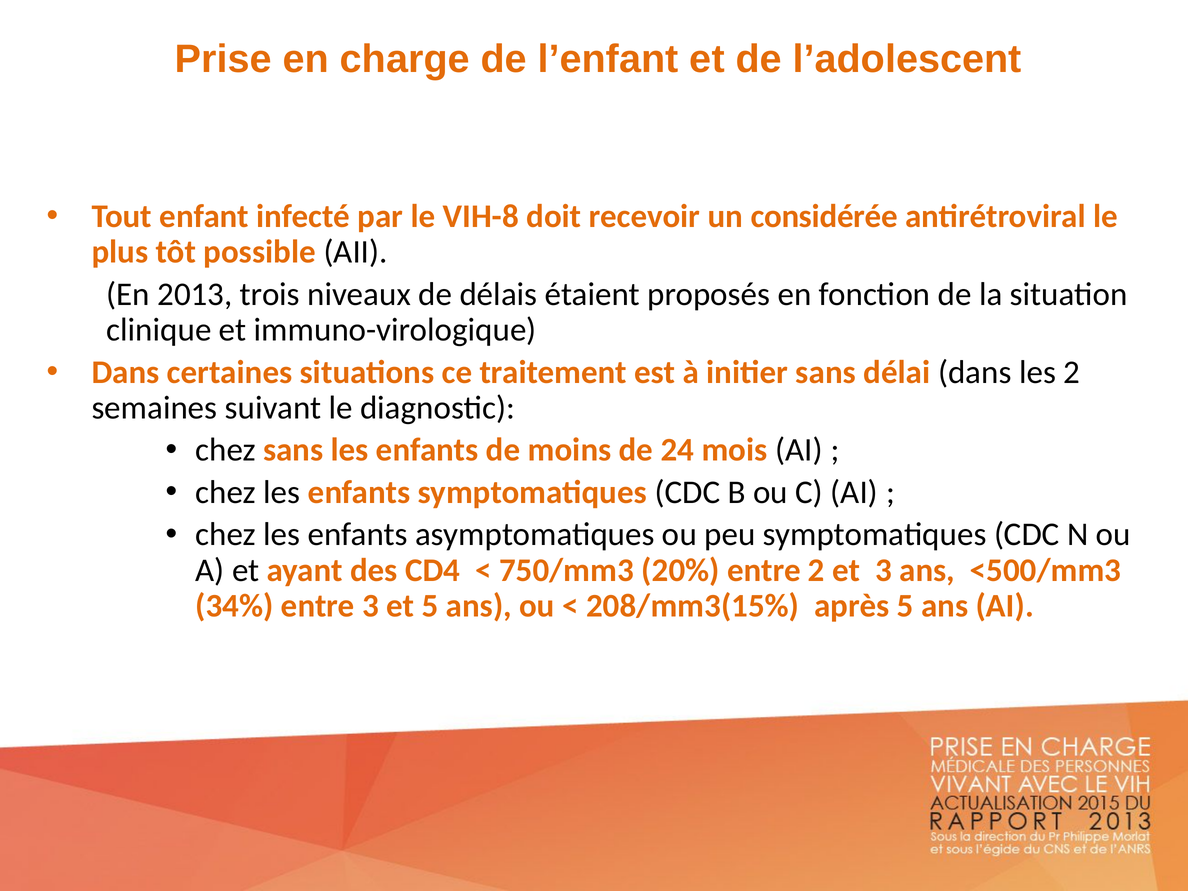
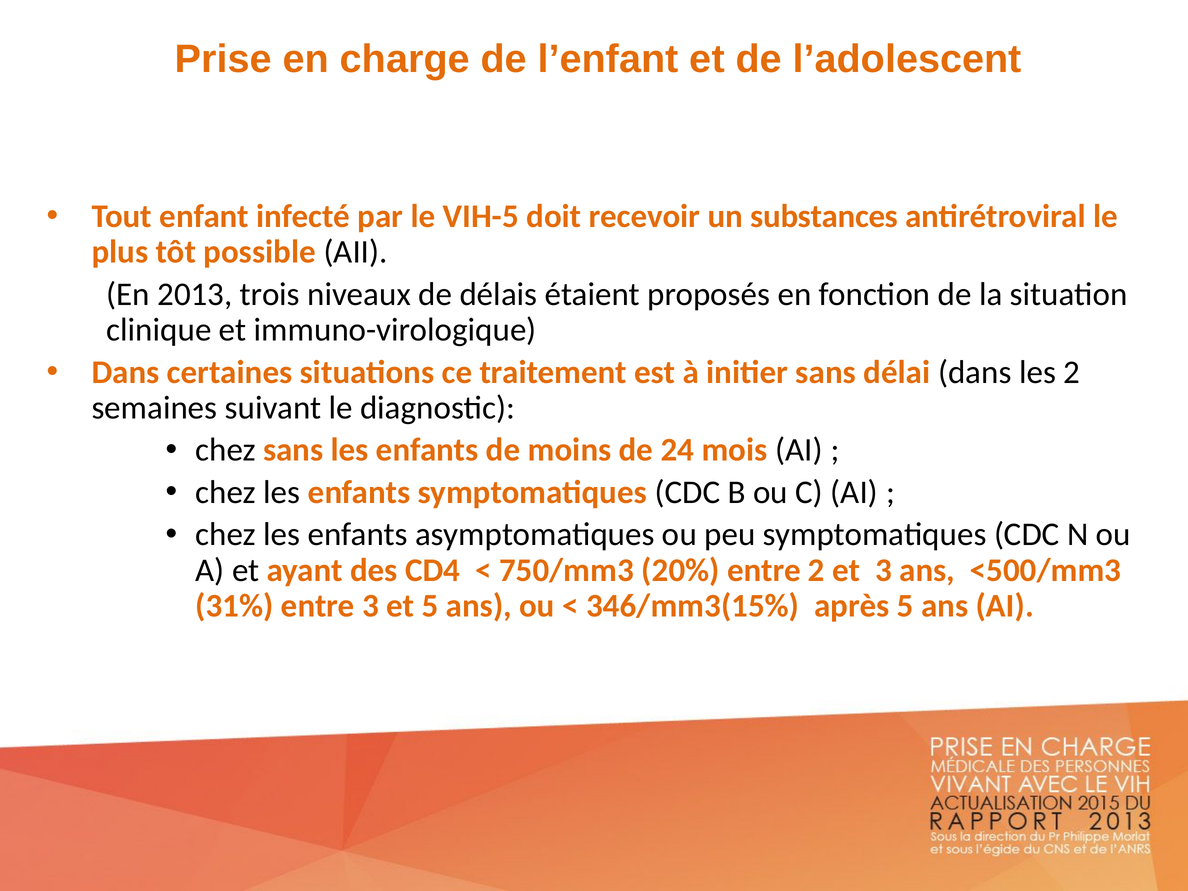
VIH-8: VIH-8 -> VIH-5
considérée: considérée -> substances
34%: 34% -> 31%
208/mm3(15%: 208/mm3(15% -> 346/mm3(15%
